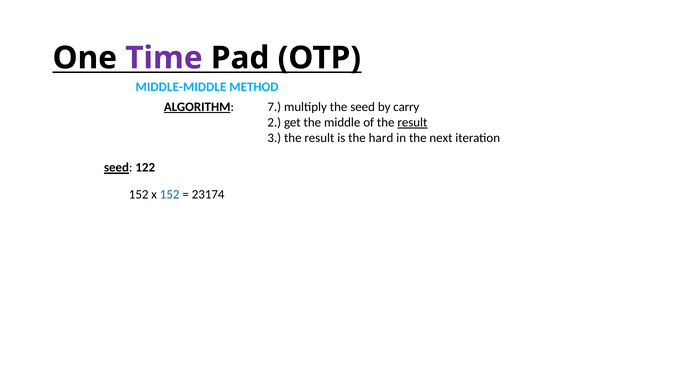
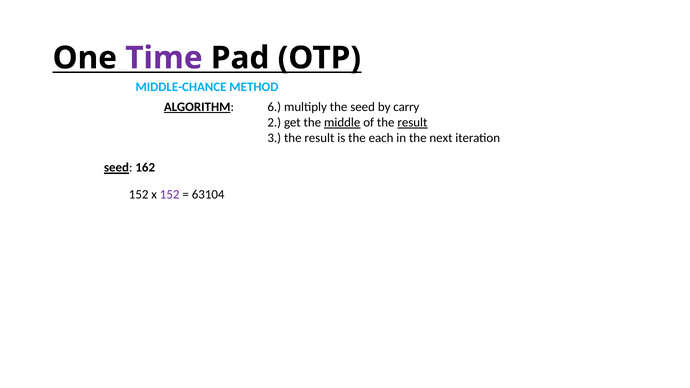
MIDDLE-MIDDLE: MIDDLE-MIDDLE -> MIDDLE-CHANCE
7: 7 -> 6
middle underline: none -> present
hard: hard -> each
122: 122 -> 162
152 at (170, 194) colour: blue -> purple
23174: 23174 -> 63104
